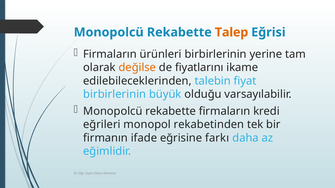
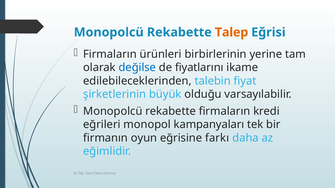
değilse colour: orange -> blue
birbirlerinin at (115, 94): birbirlerinin -> şirketlerinin
rekabetinden: rekabetinden -> kampanyaları
ifade: ifade -> oyun
